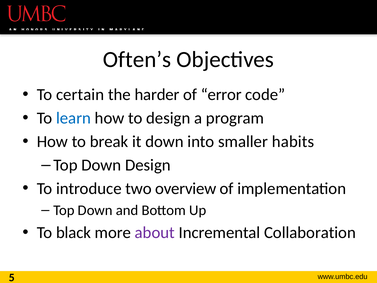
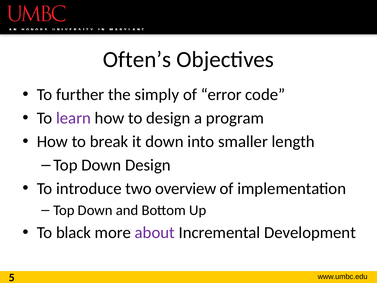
certain: certain -> further
harder: harder -> simply
learn colour: blue -> purple
habits: habits -> length
Collaboration: Collaboration -> Development
